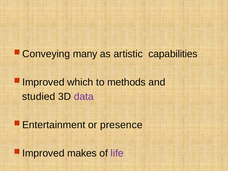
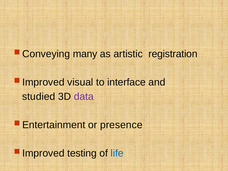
capabilities: capabilities -> registration
which: which -> visual
methods: methods -> interface
makes: makes -> testing
life colour: purple -> blue
